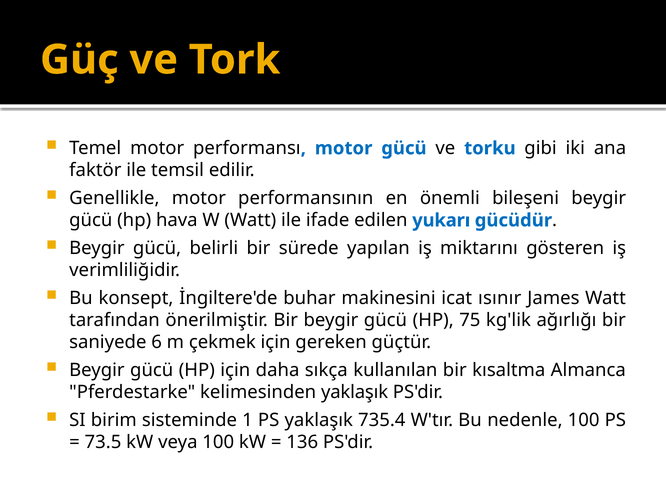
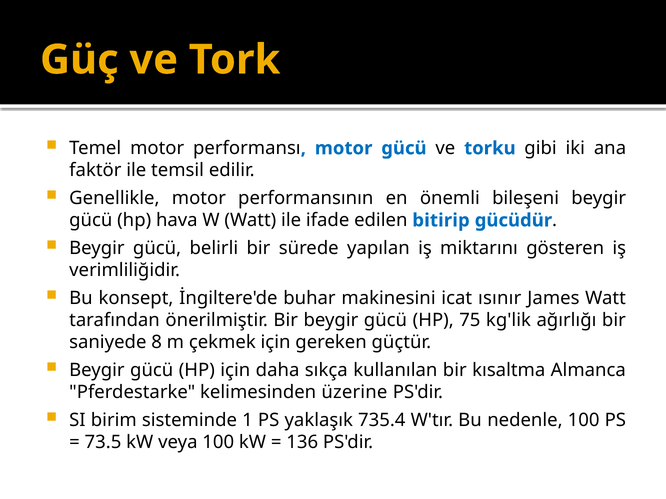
yukarı: yukarı -> bitirip
6: 6 -> 8
kelimesinden yaklaşık: yaklaşık -> üzerine
